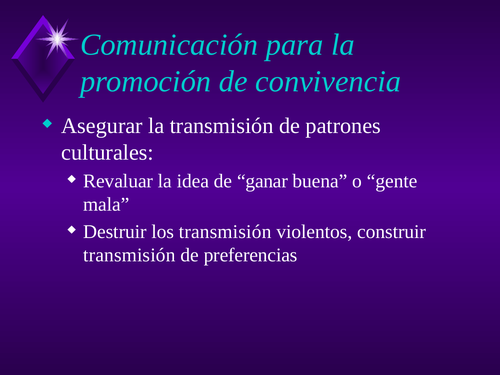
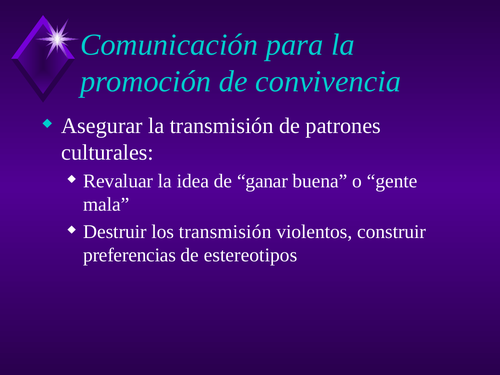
transmisión at (129, 255): transmisión -> preferencias
preferencias: preferencias -> estereotipos
